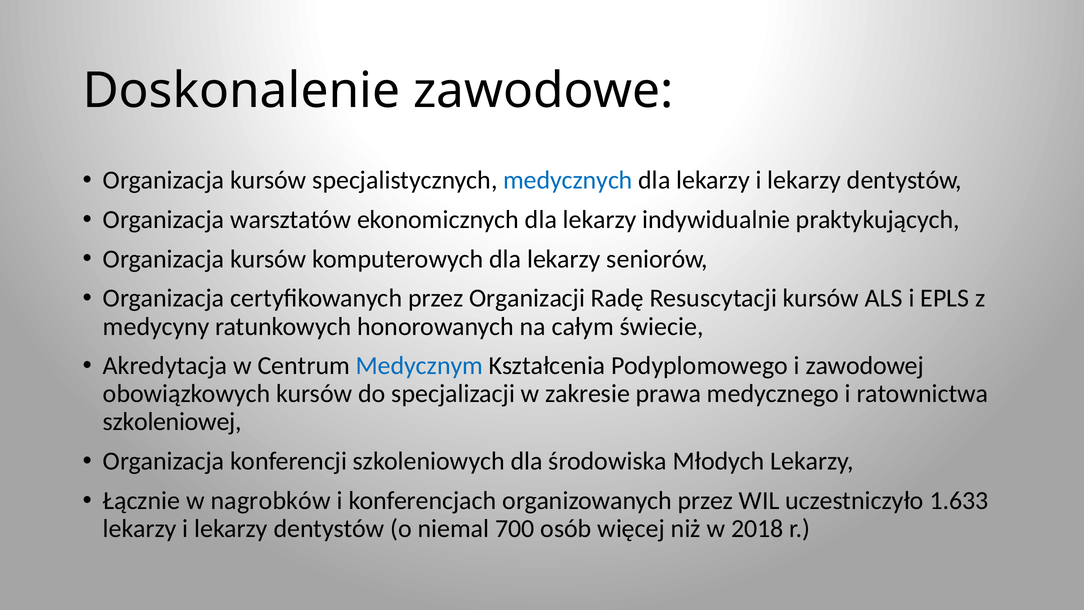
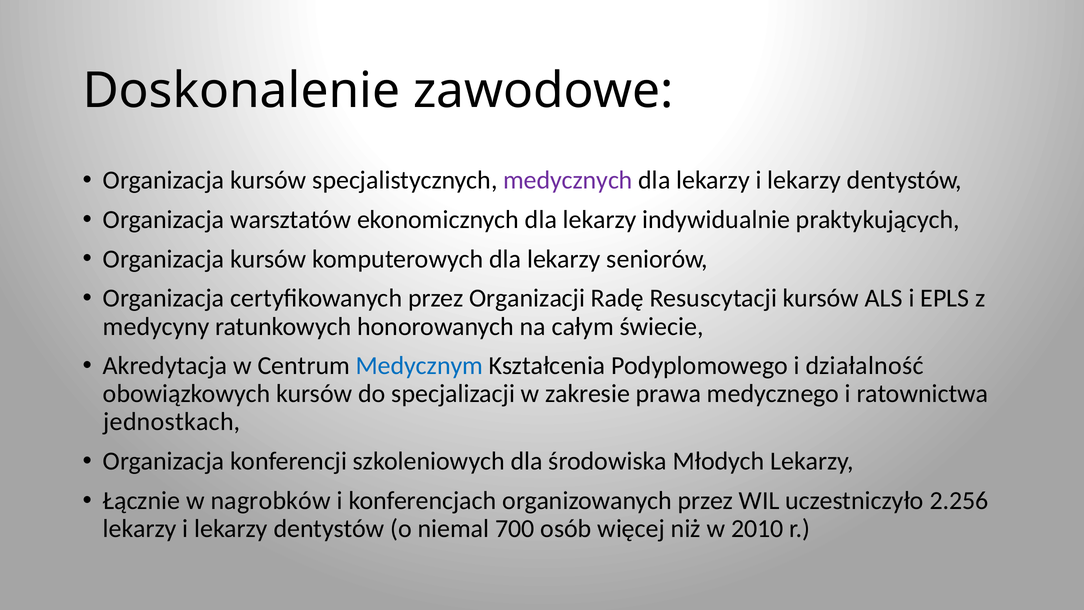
medycznych colour: blue -> purple
zawodowej: zawodowej -> działalność
szkoleniowej: szkoleniowej -> jednostkach
1.633: 1.633 -> 2.256
2018: 2018 -> 2010
